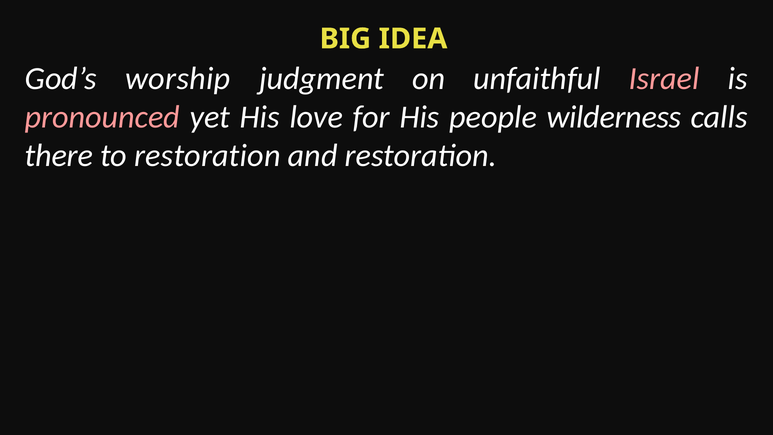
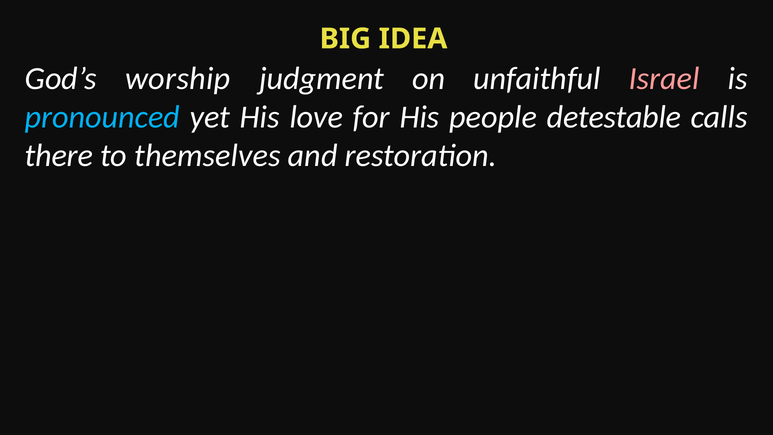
pronounced colour: pink -> light blue
wilderness: wilderness -> detestable
to restoration: restoration -> themselves
